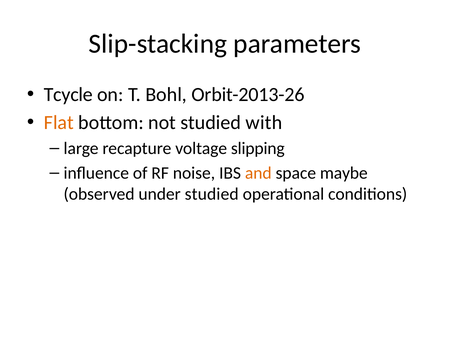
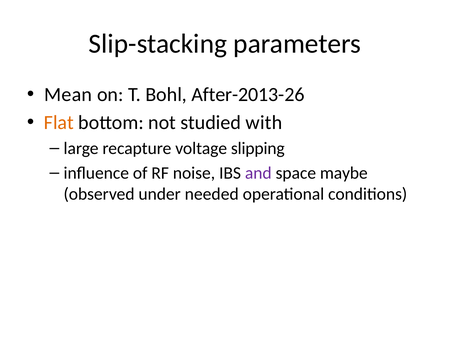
Tcycle: Tcycle -> Mean
Orbit-2013-26: Orbit-2013-26 -> After-2013-26
and colour: orange -> purple
under studied: studied -> needed
